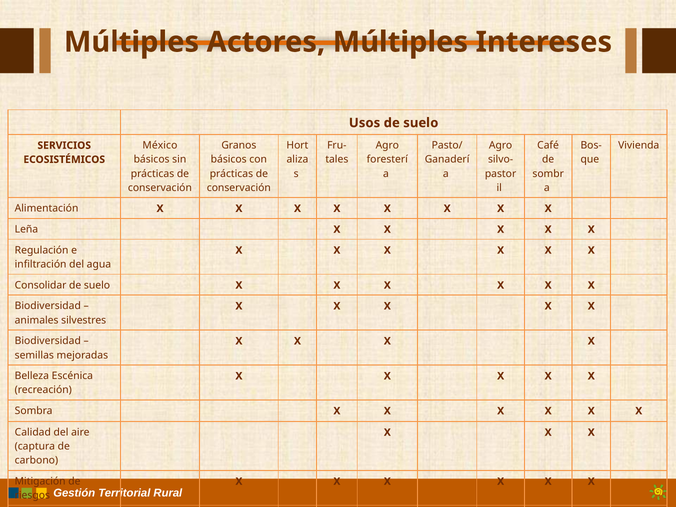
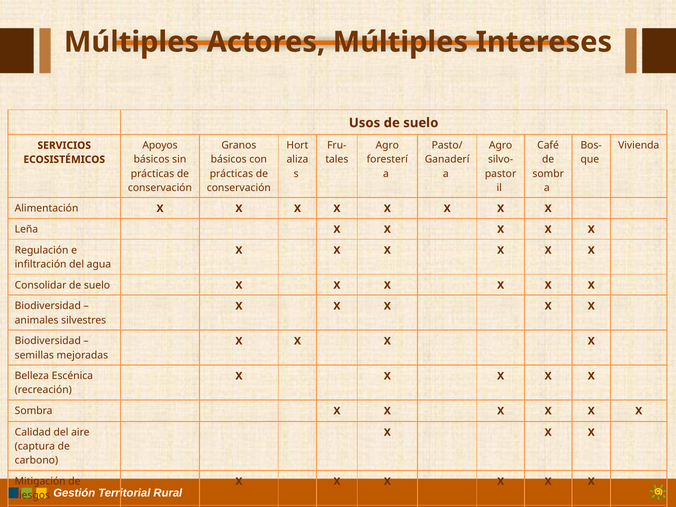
México: México -> Apoyos
